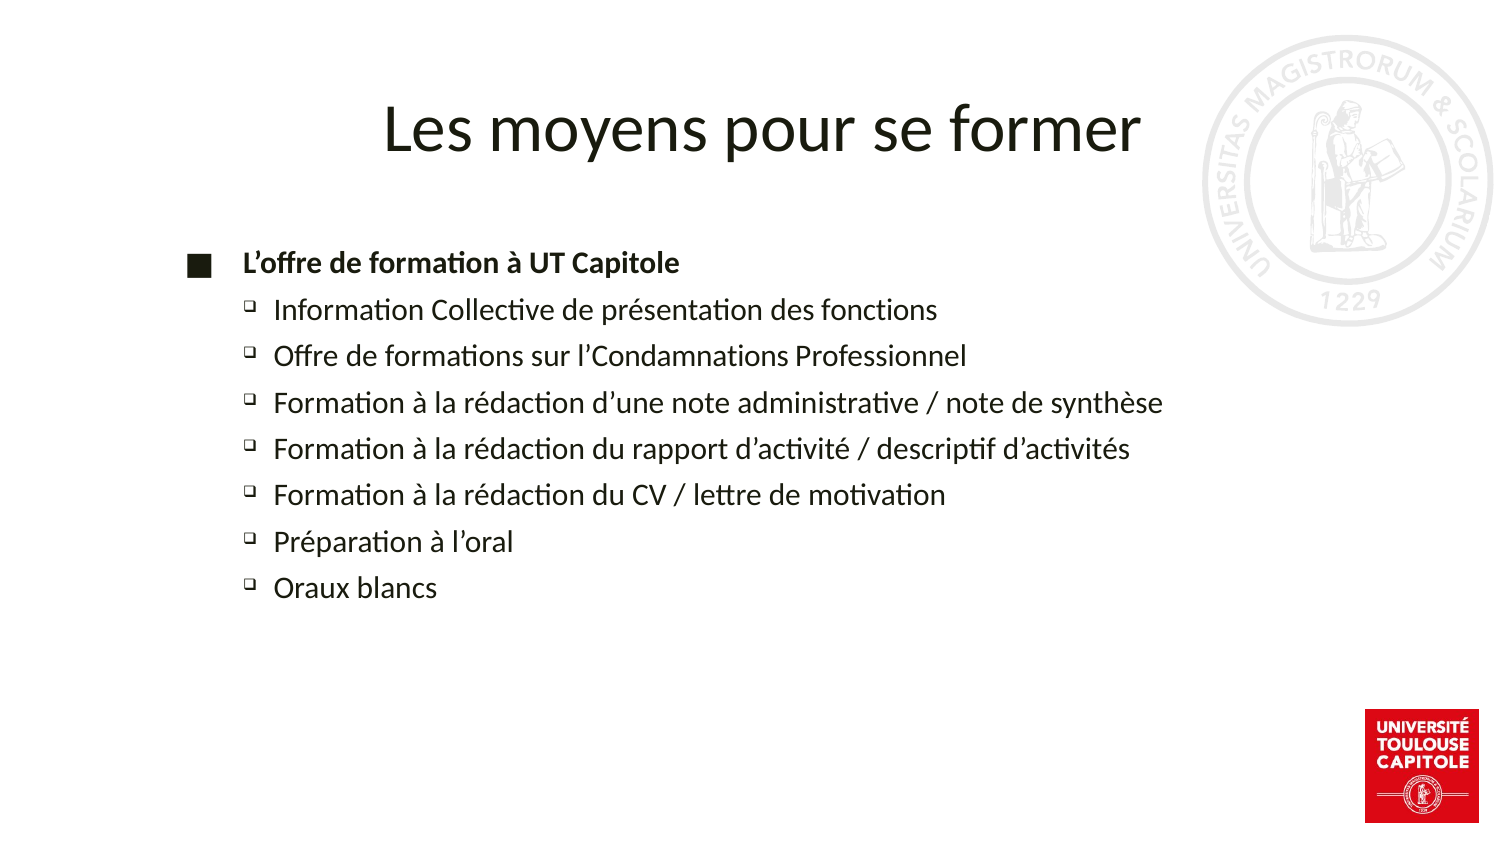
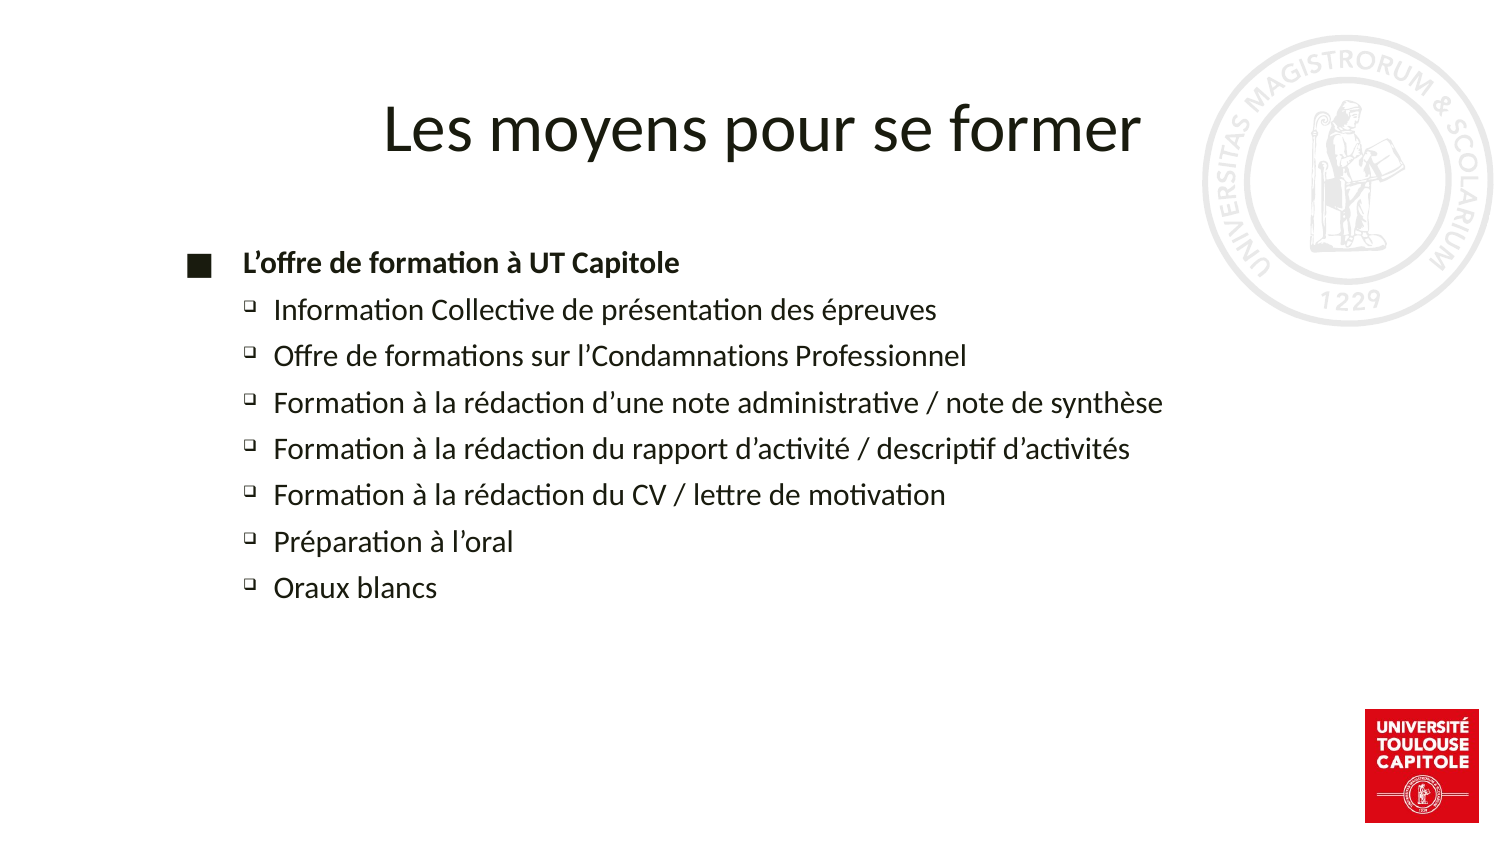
fonctions: fonctions -> épreuves
